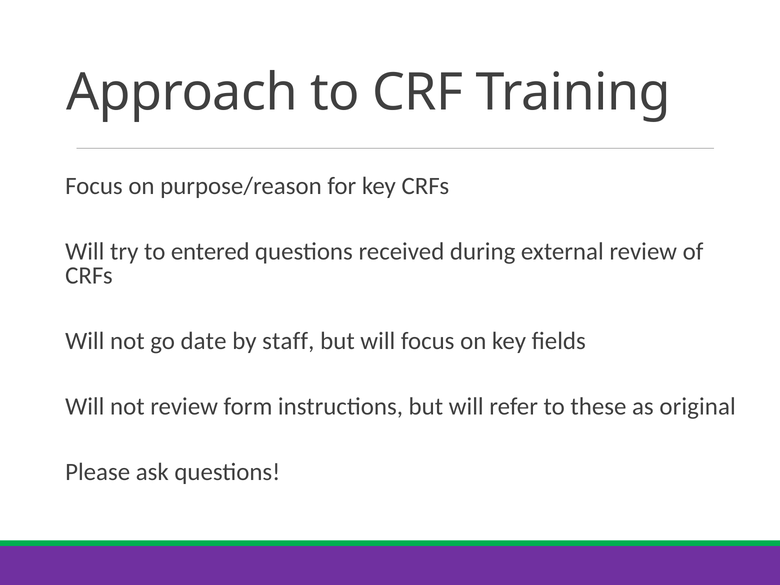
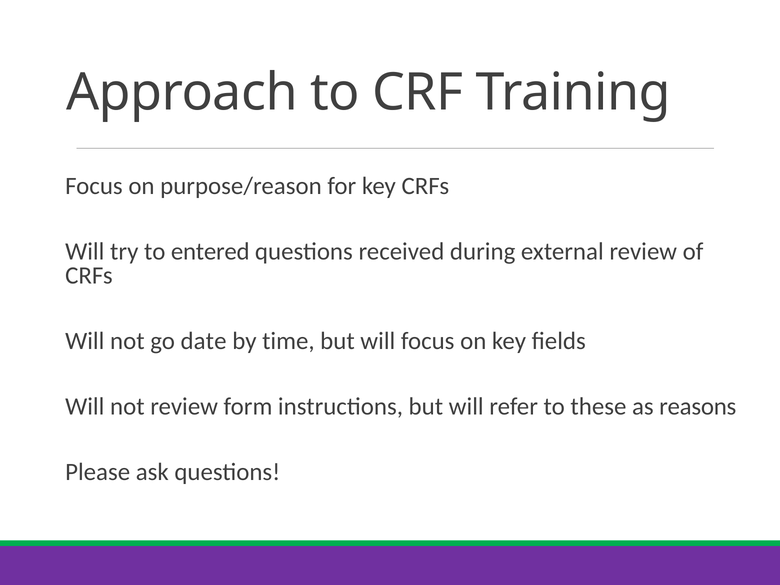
staff: staff -> time
original: original -> reasons
